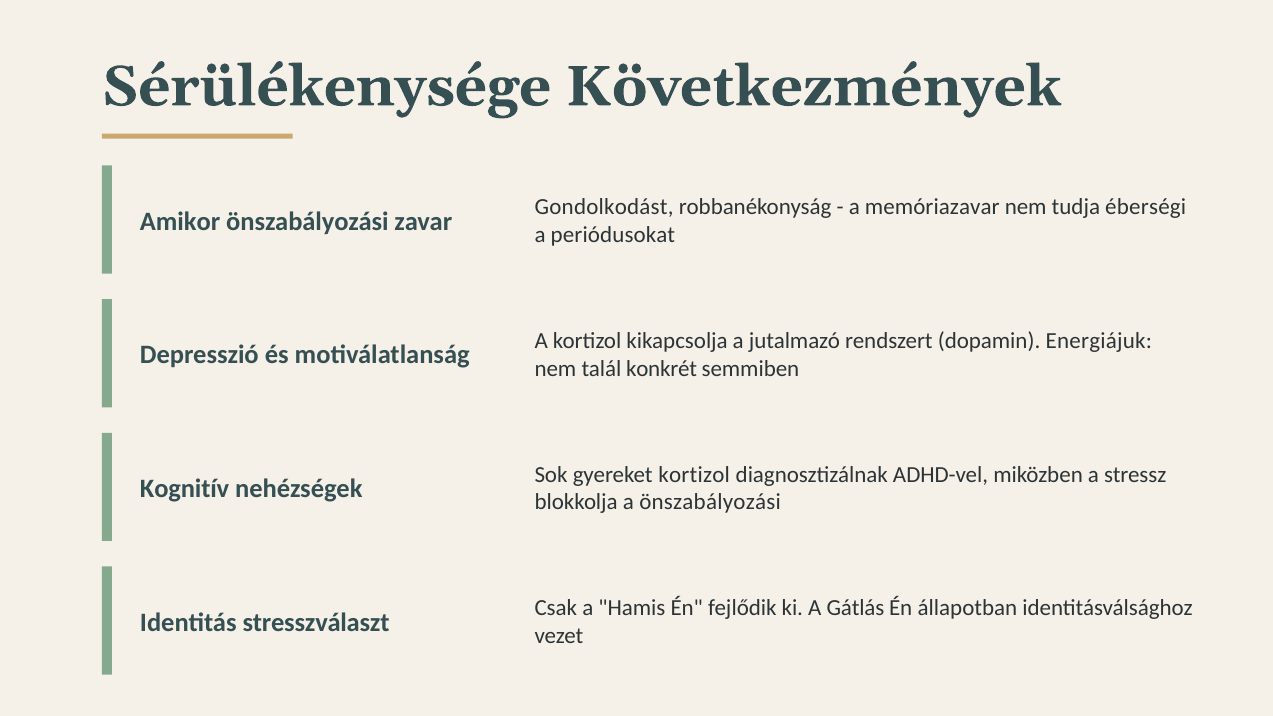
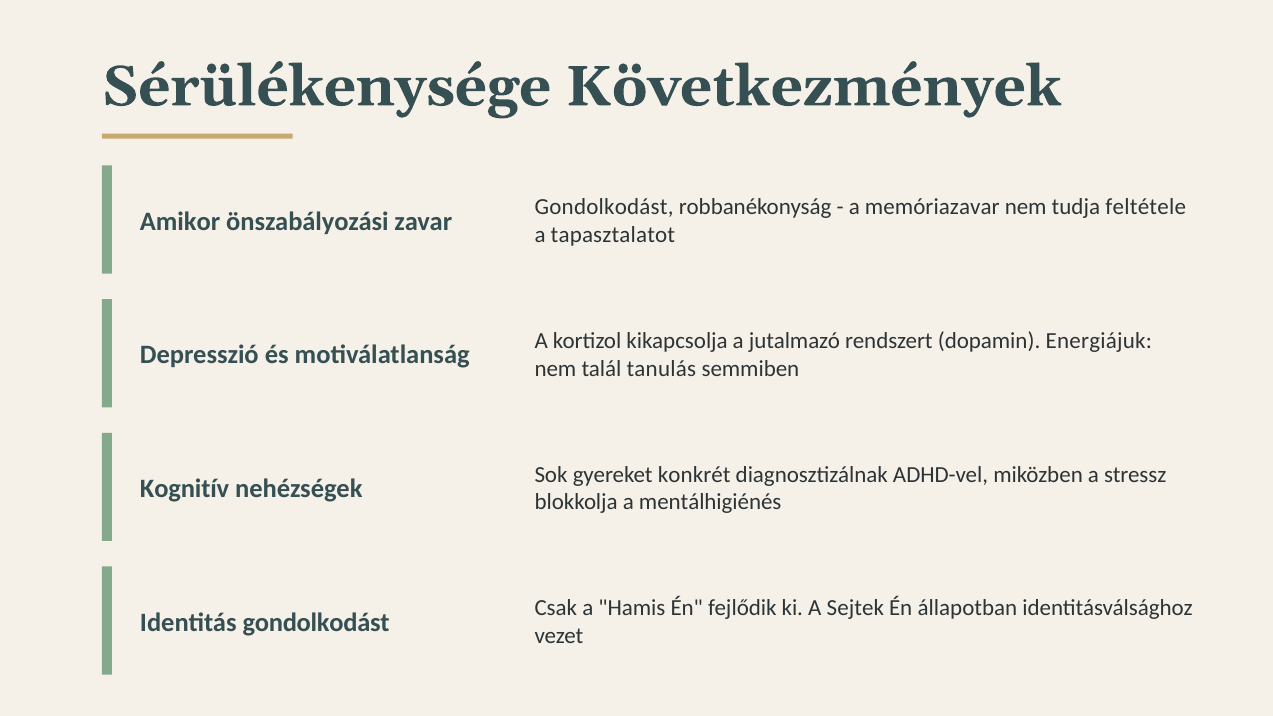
éberségi: éberségi -> feltétele
periódusokat: periódusokat -> tapasztalatot
konkrét: konkrét -> tanulás
gyereket kortizol: kortizol -> konkrét
a önszabályozási: önszabályozási -> mentálhigiénés
Gátlás: Gátlás -> Sejtek
Identitás stresszválaszt: stresszválaszt -> gondolkodást
